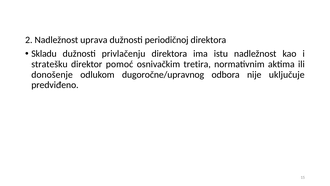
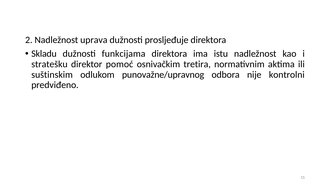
periodičnoj: periodičnoj -> prosljeđuje
privlačenju: privlačenju -> funkcijama
donošenje: donošenje -> suštinskim
dugoročne/upravnog: dugoročne/upravnog -> punovažne/upravnog
uključuje: uključuje -> kontrolni
